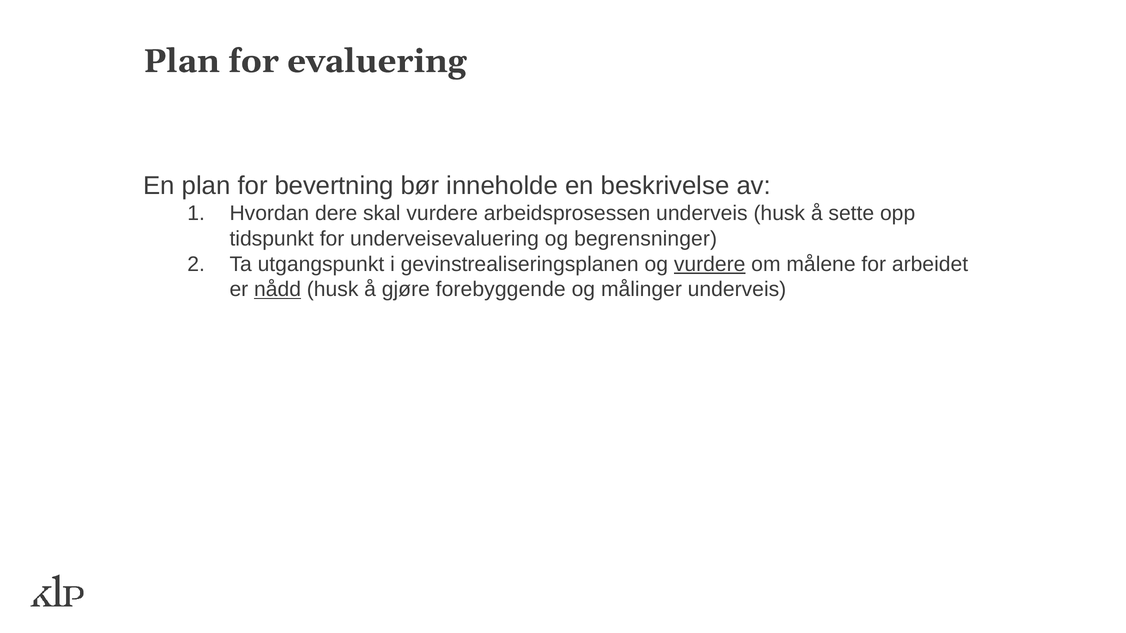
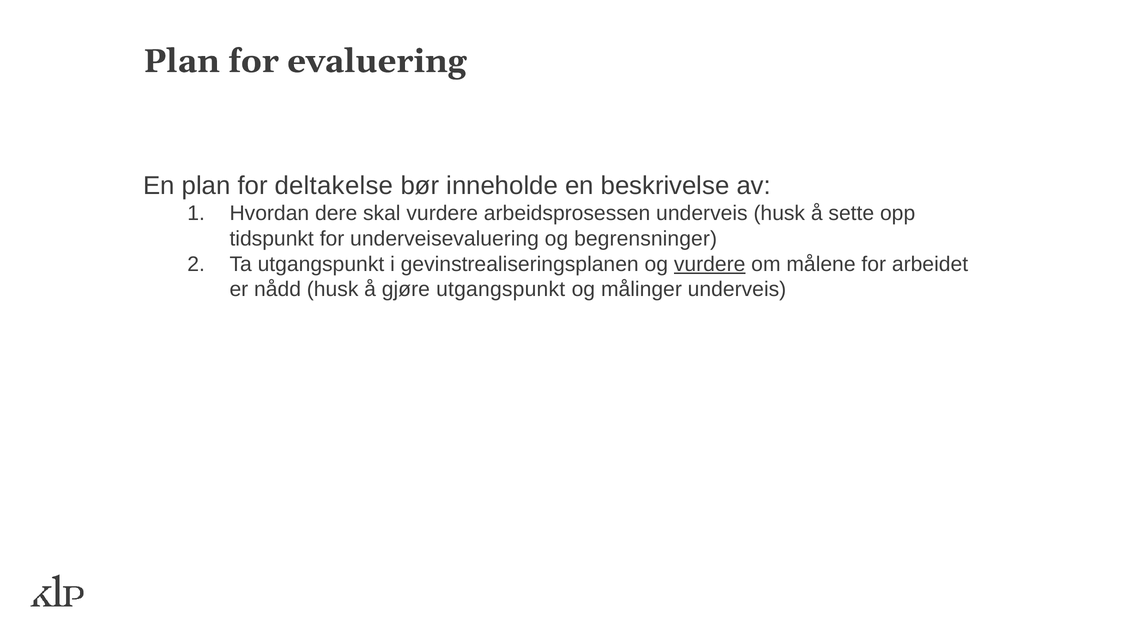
bevertning: bevertning -> deltakelse
nådd underline: present -> none
gjøre forebyggende: forebyggende -> utgangspunkt
